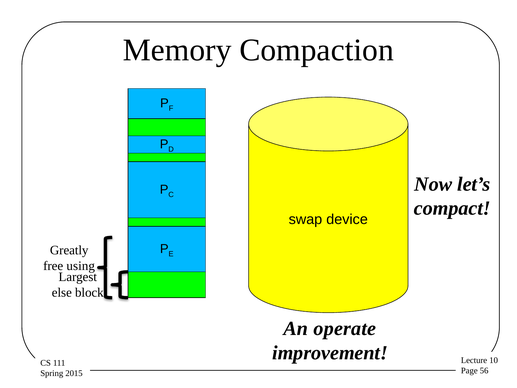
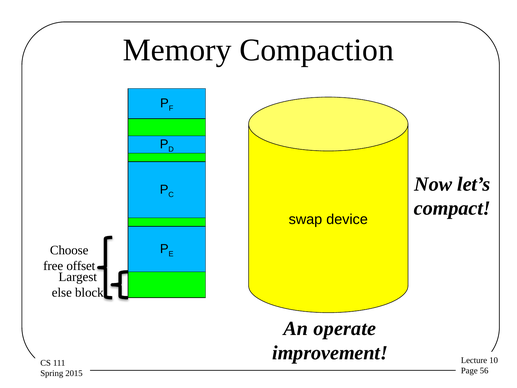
Greatly: Greatly -> Choose
using: using -> offset
